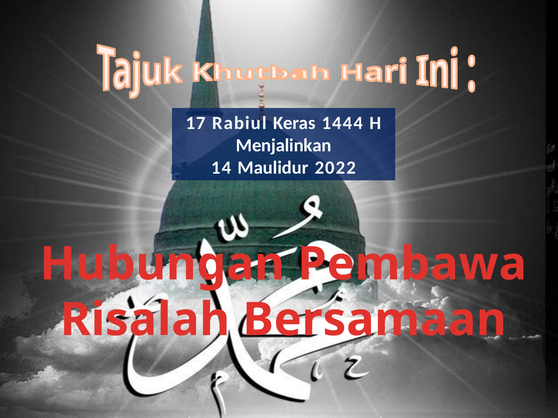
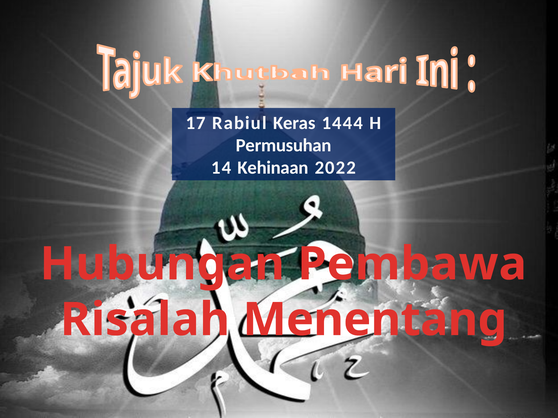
Menjalinkan: Menjalinkan -> Permusuhan
Maulidur: Maulidur -> Kehinaan
Bersamaan: Bersamaan -> Menentang
